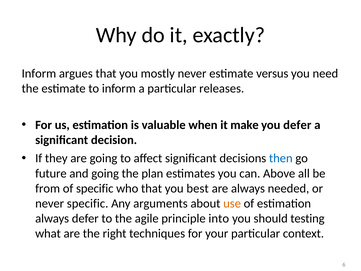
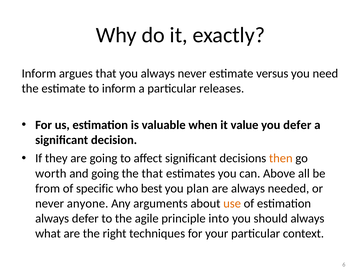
you mostly: mostly -> always
make: make -> value
then colour: blue -> orange
future: future -> worth
the plan: plan -> that
who that: that -> best
best: best -> plan
never specific: specific -> anyone
should testing: testing -> always
